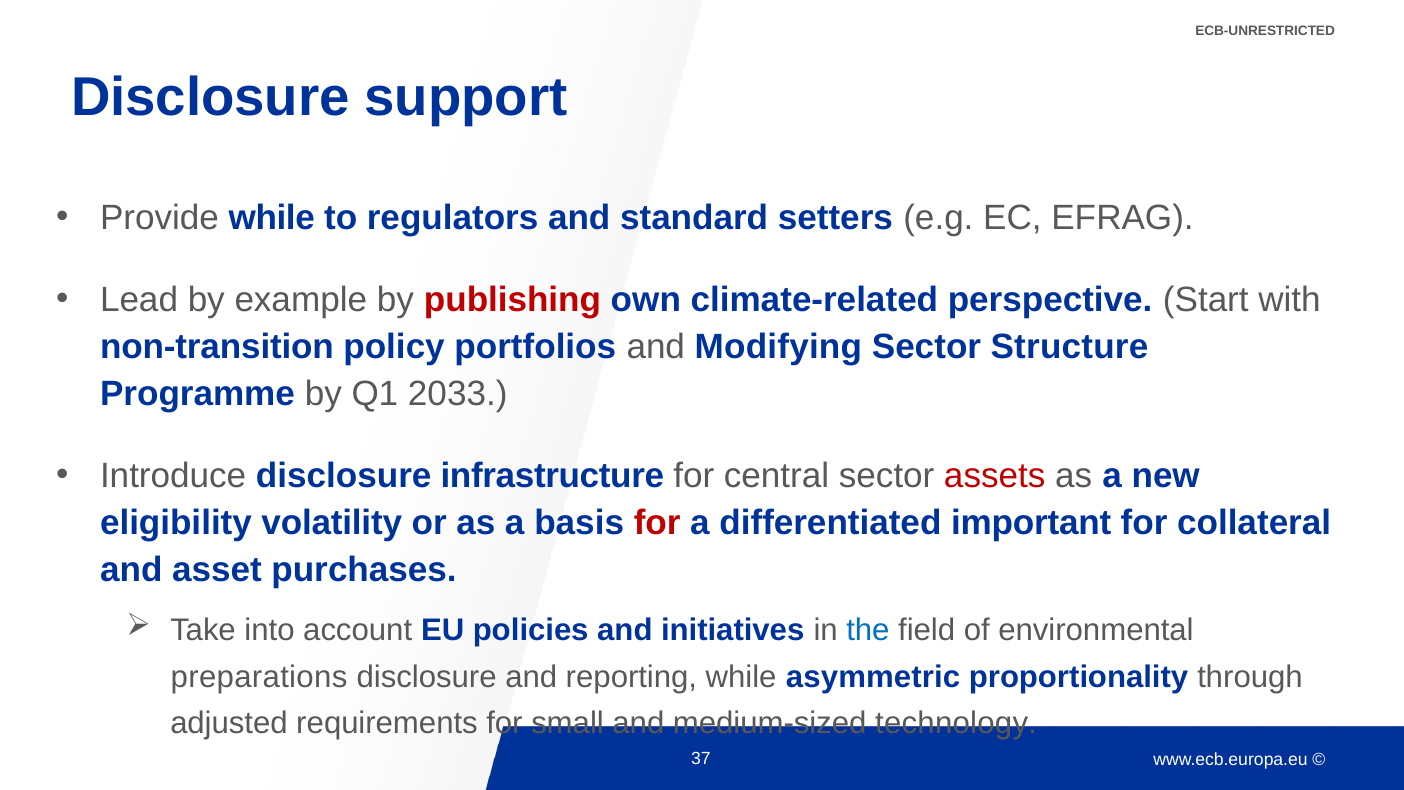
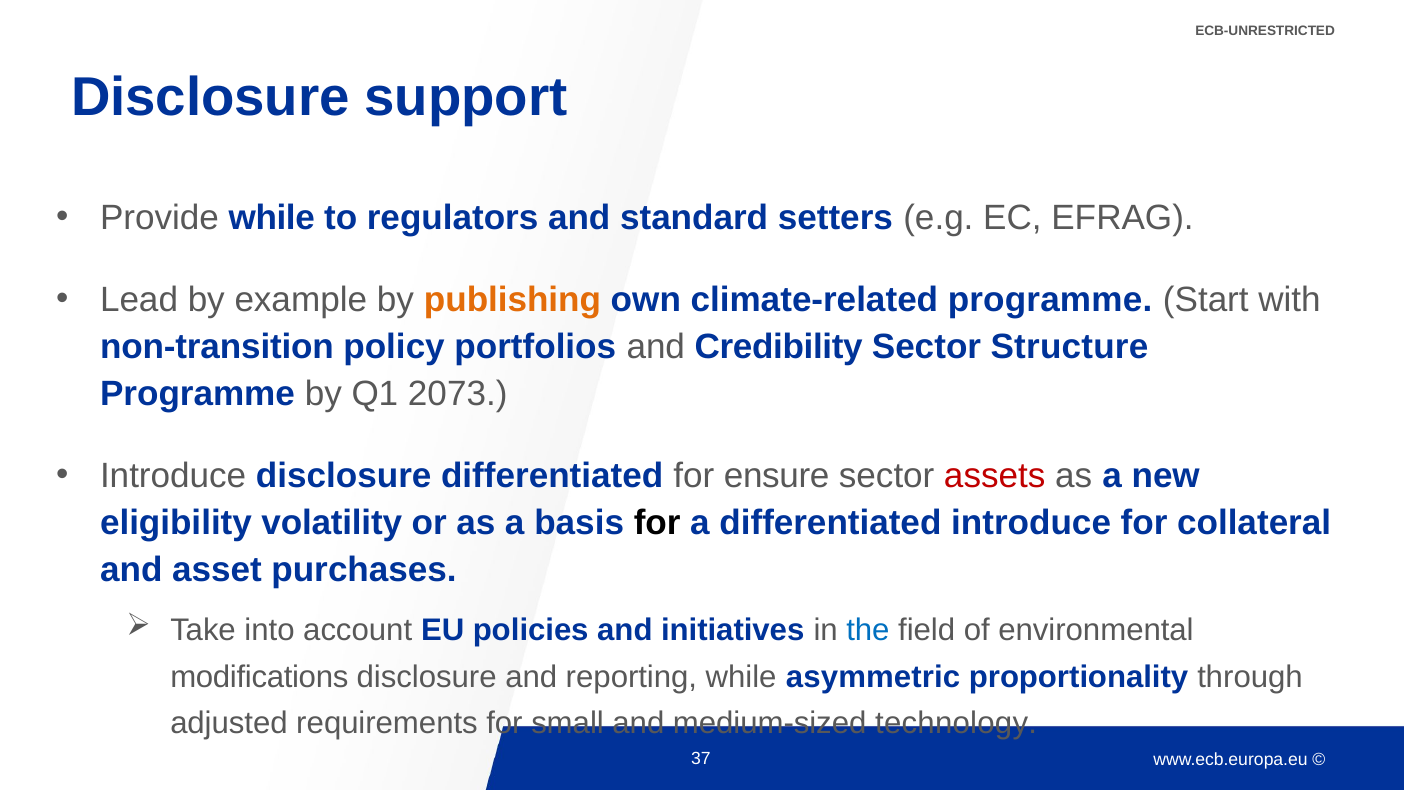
publishing colour: red -> orange
climate-related perspective: perspective -> programme
Modifying: Modifying -> Credibility
2033: 2033 -> 2073
disclosure infrastructure: infrastructure -> differentiated
central: central -> ensure
for at (657, 522) colour: red -> black
differentiated important: important -> introduce
preparations: preparations -> modifications
